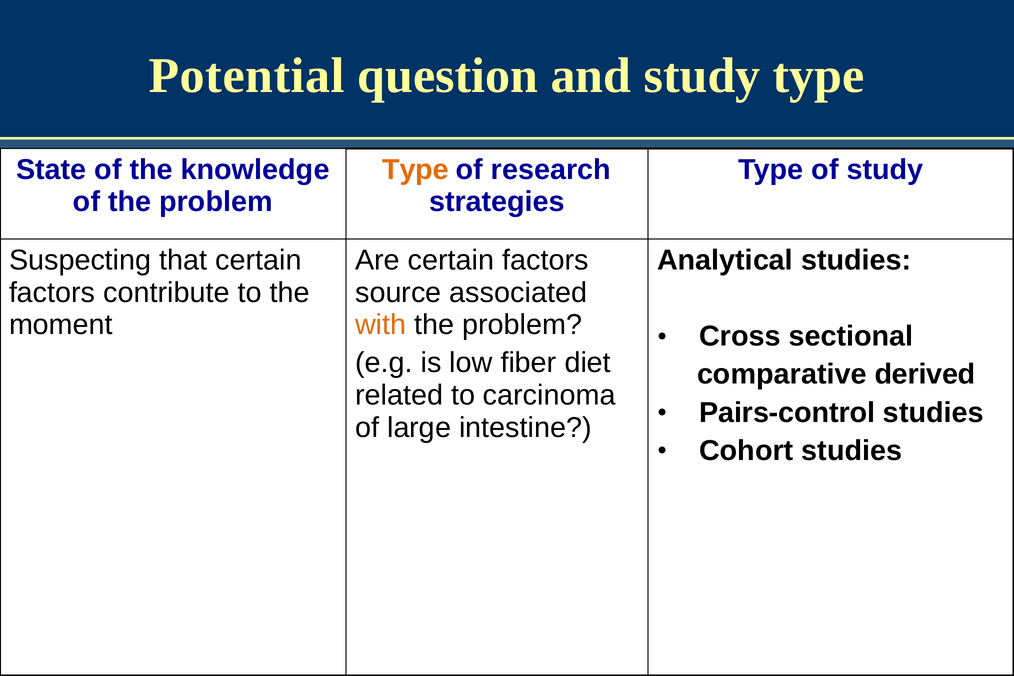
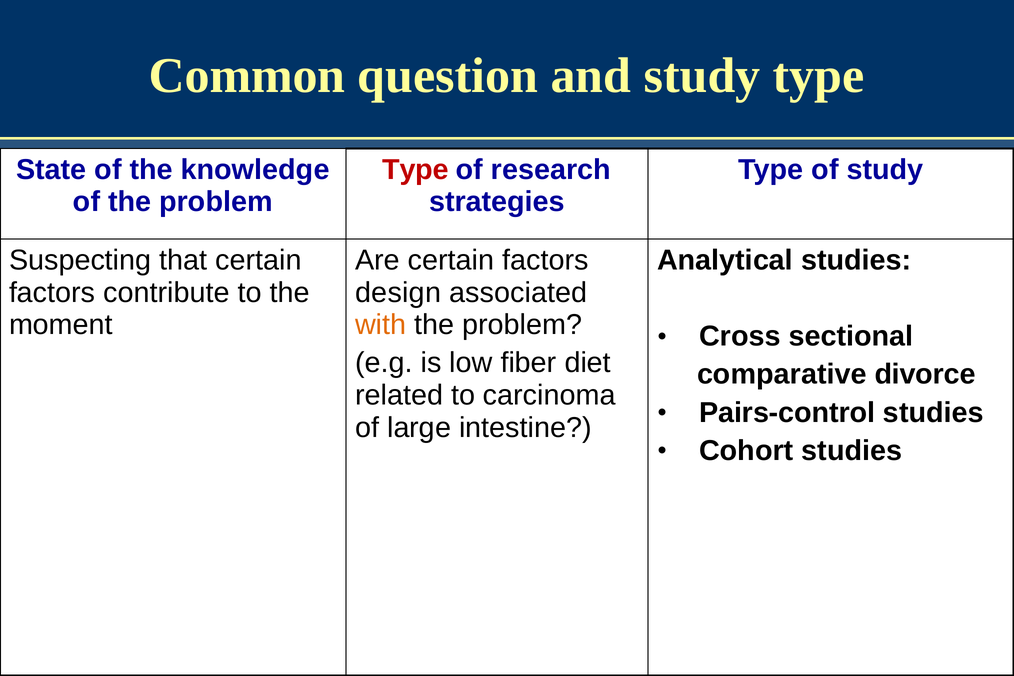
Potential: Potential -> Common
Type at (415, 170) colour: orange -> red
source: source -> design
derived: derived -> divorce
